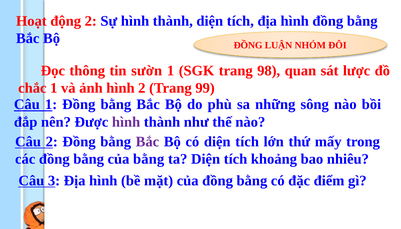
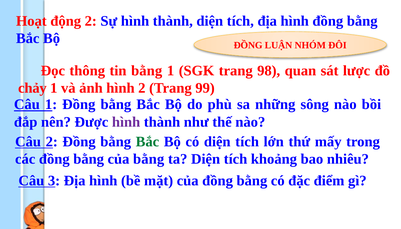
tin sườn: sườn -> bằng
chắc: chắc -> chảy
Bắc at (147, 142) colour: purple -> green
